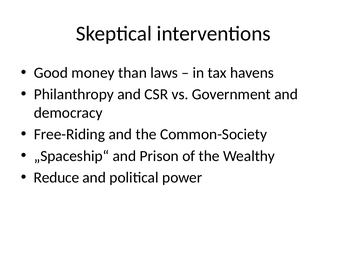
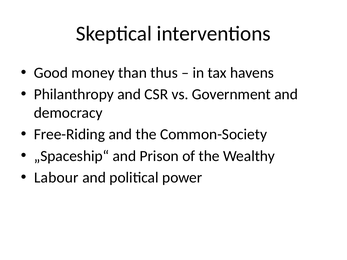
laws: laws -> thus
Reduce: Reduce -> Labour
